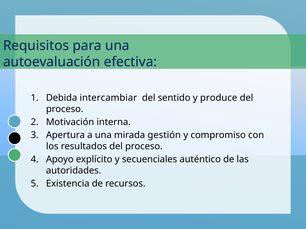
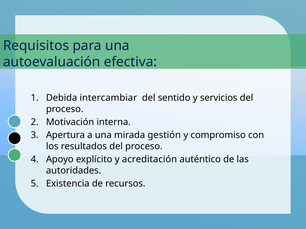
produce: produce -> servicios
secuenciales: secuenciales -> acreditación
